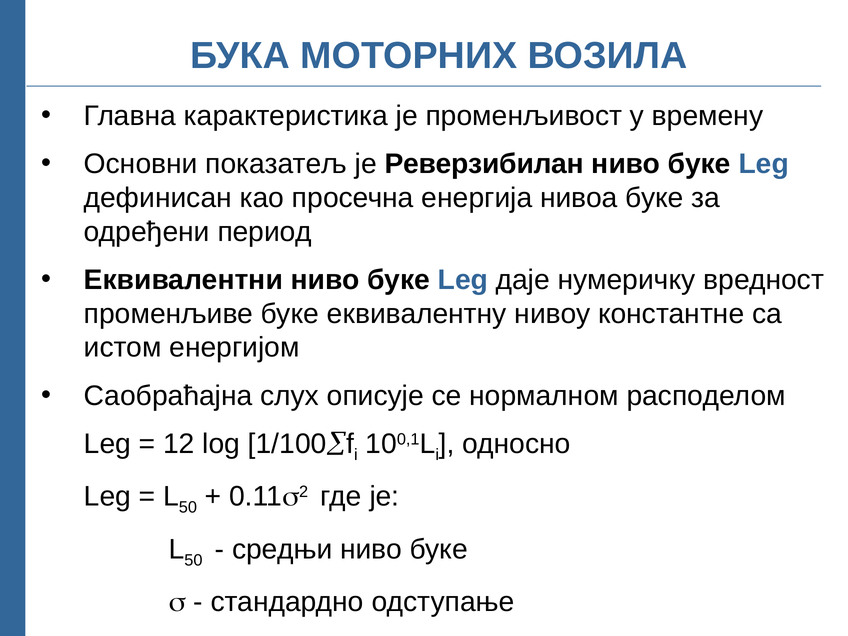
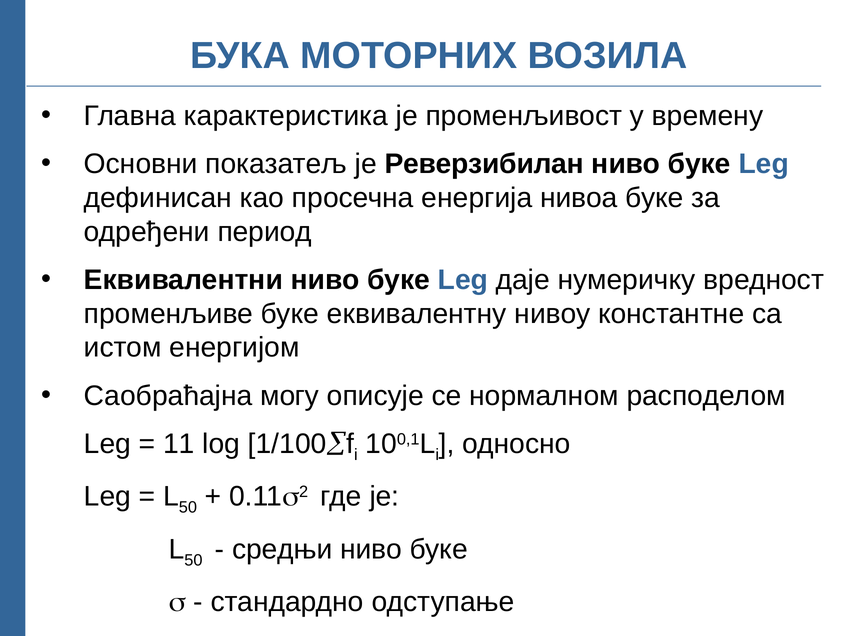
слух: слух -> могу
12: 12 -> 11
